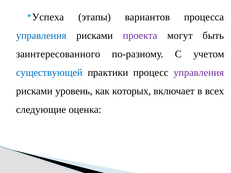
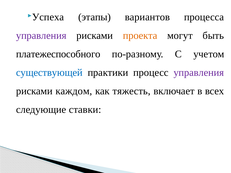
управления at (41, 36) colour: blue -> purple
проекта colour: purple -> orange
заинтересованного: заинтересованного -> платежеспособного
уровень: уровень -> каждом
которых: которых -> тяжесть
оценка: оценка -> ставки
